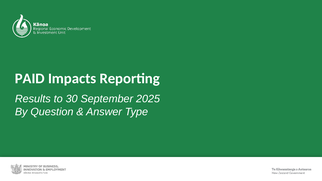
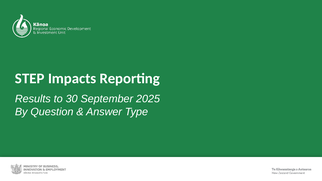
PAID: PAID -> STEP
